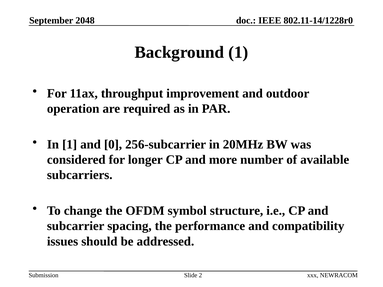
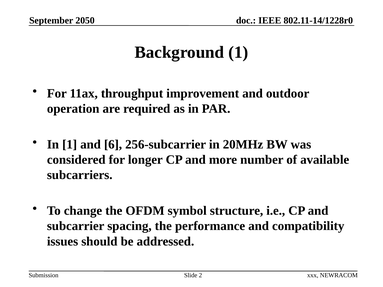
2048: 2048 -> 2050
0: 0 -> 6
